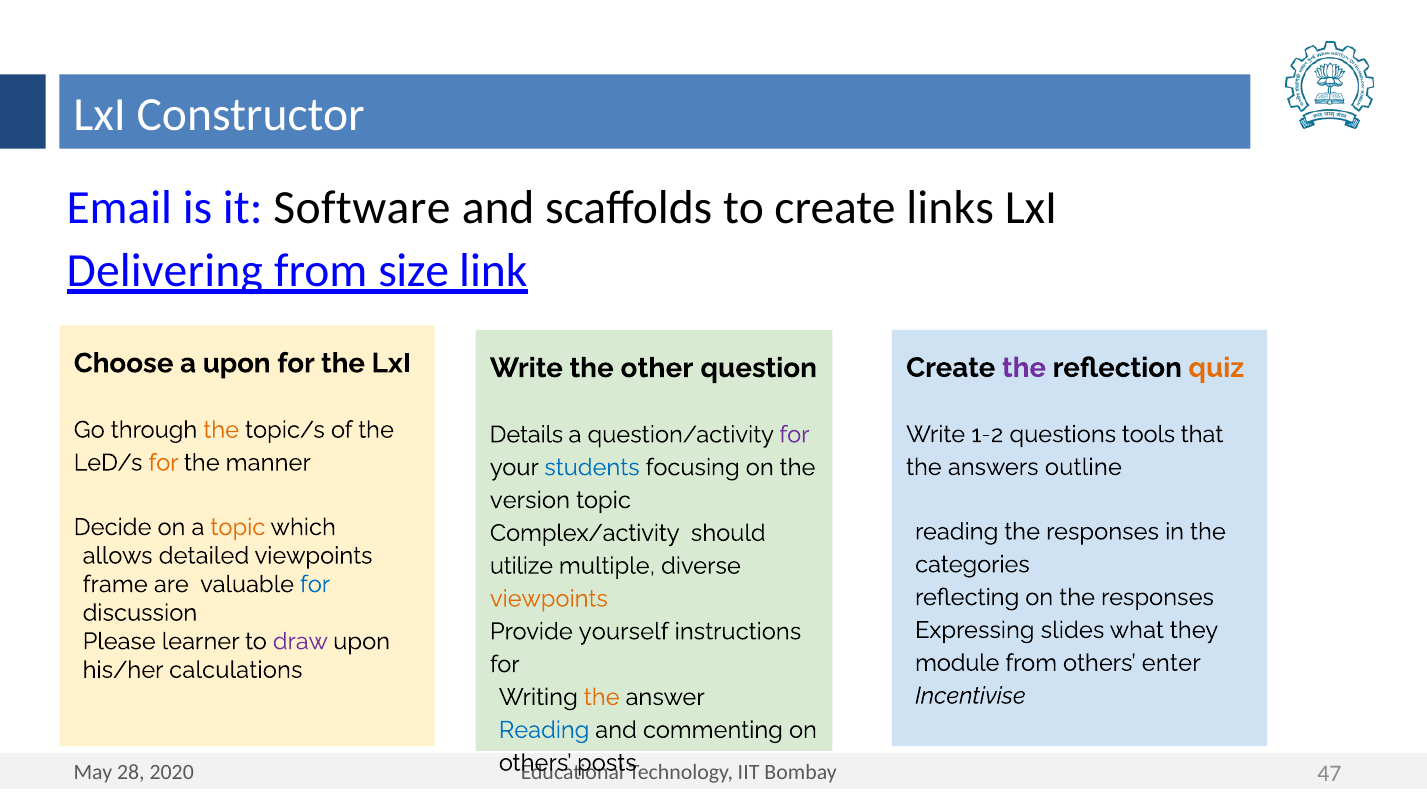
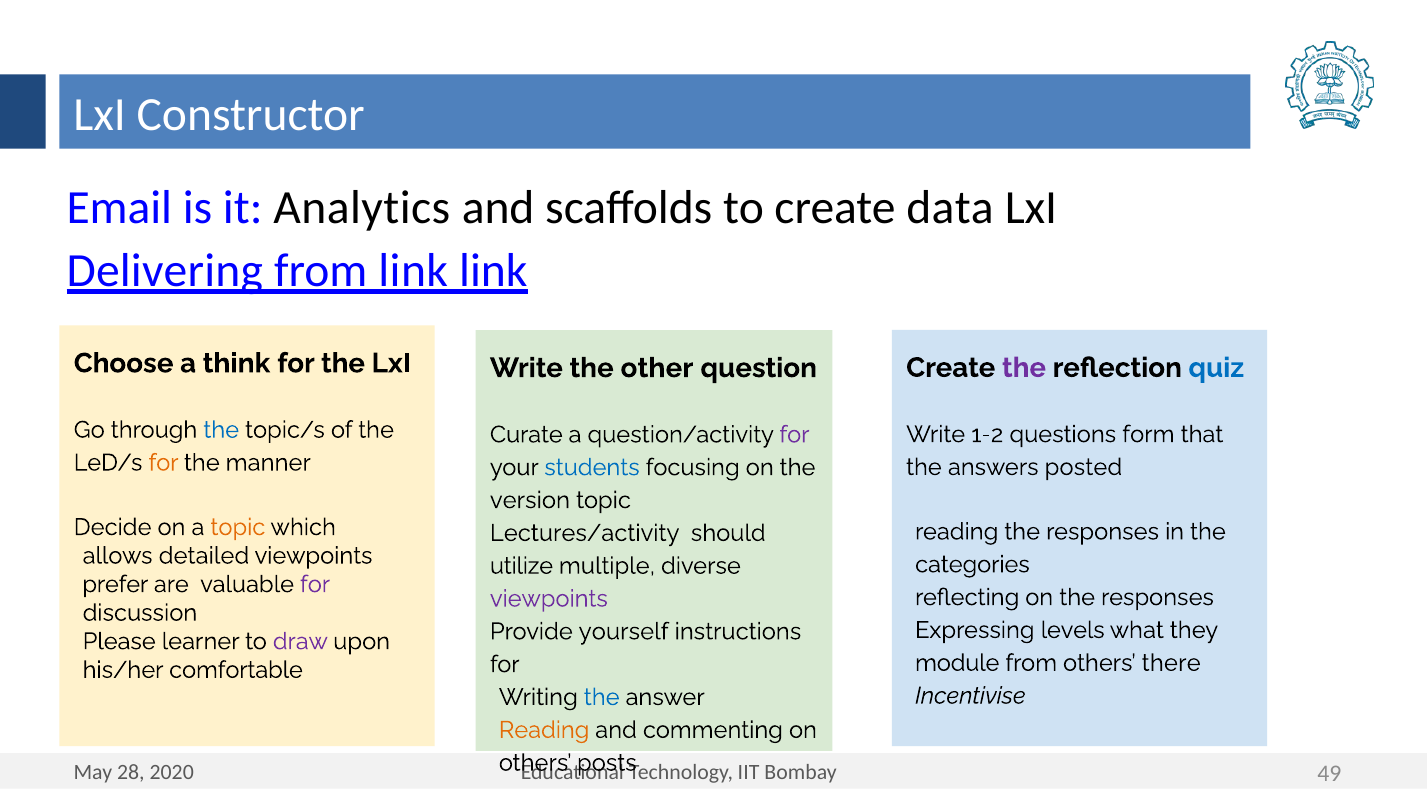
Software: Software -> Analytics
links: links -> data
from size: size -> link
a upon: upon -> think
quiz colour: orange -> blue
the at (221, 430) colour: orange -> blue
tools: tools -> form
Details: Details -> Curate
outline: outline -> posted
Complex/activity: Complex/activity -> Lectures/activity
frame: frame -> prefer
for at (315, 584) colour: blue -> purple
viewpoints at (549, 598) colour: orange -> purple
slides: slides -> levels
enter: enter -> there
calculations: calculations -> comfortable
the at (602, 697) colour: orange -> blue
Reading at (544, 730) colour: blue -> orange
47: 47 -> 49
